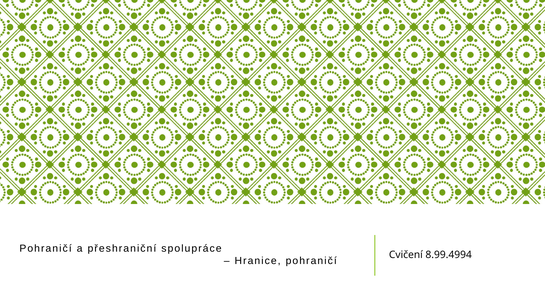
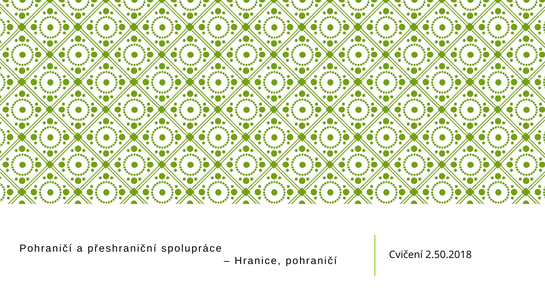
8.99.4994: 8.99.4994 -> 2.50.2018
